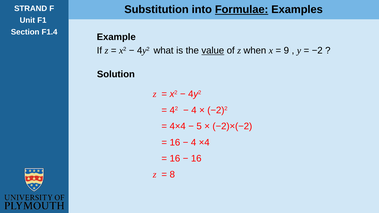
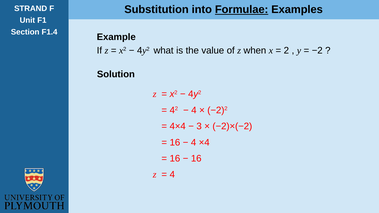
value underline: present -> none
9: 9 -> 2
5: 5 -> 3
8 at (172, 175): 8 -> 4
